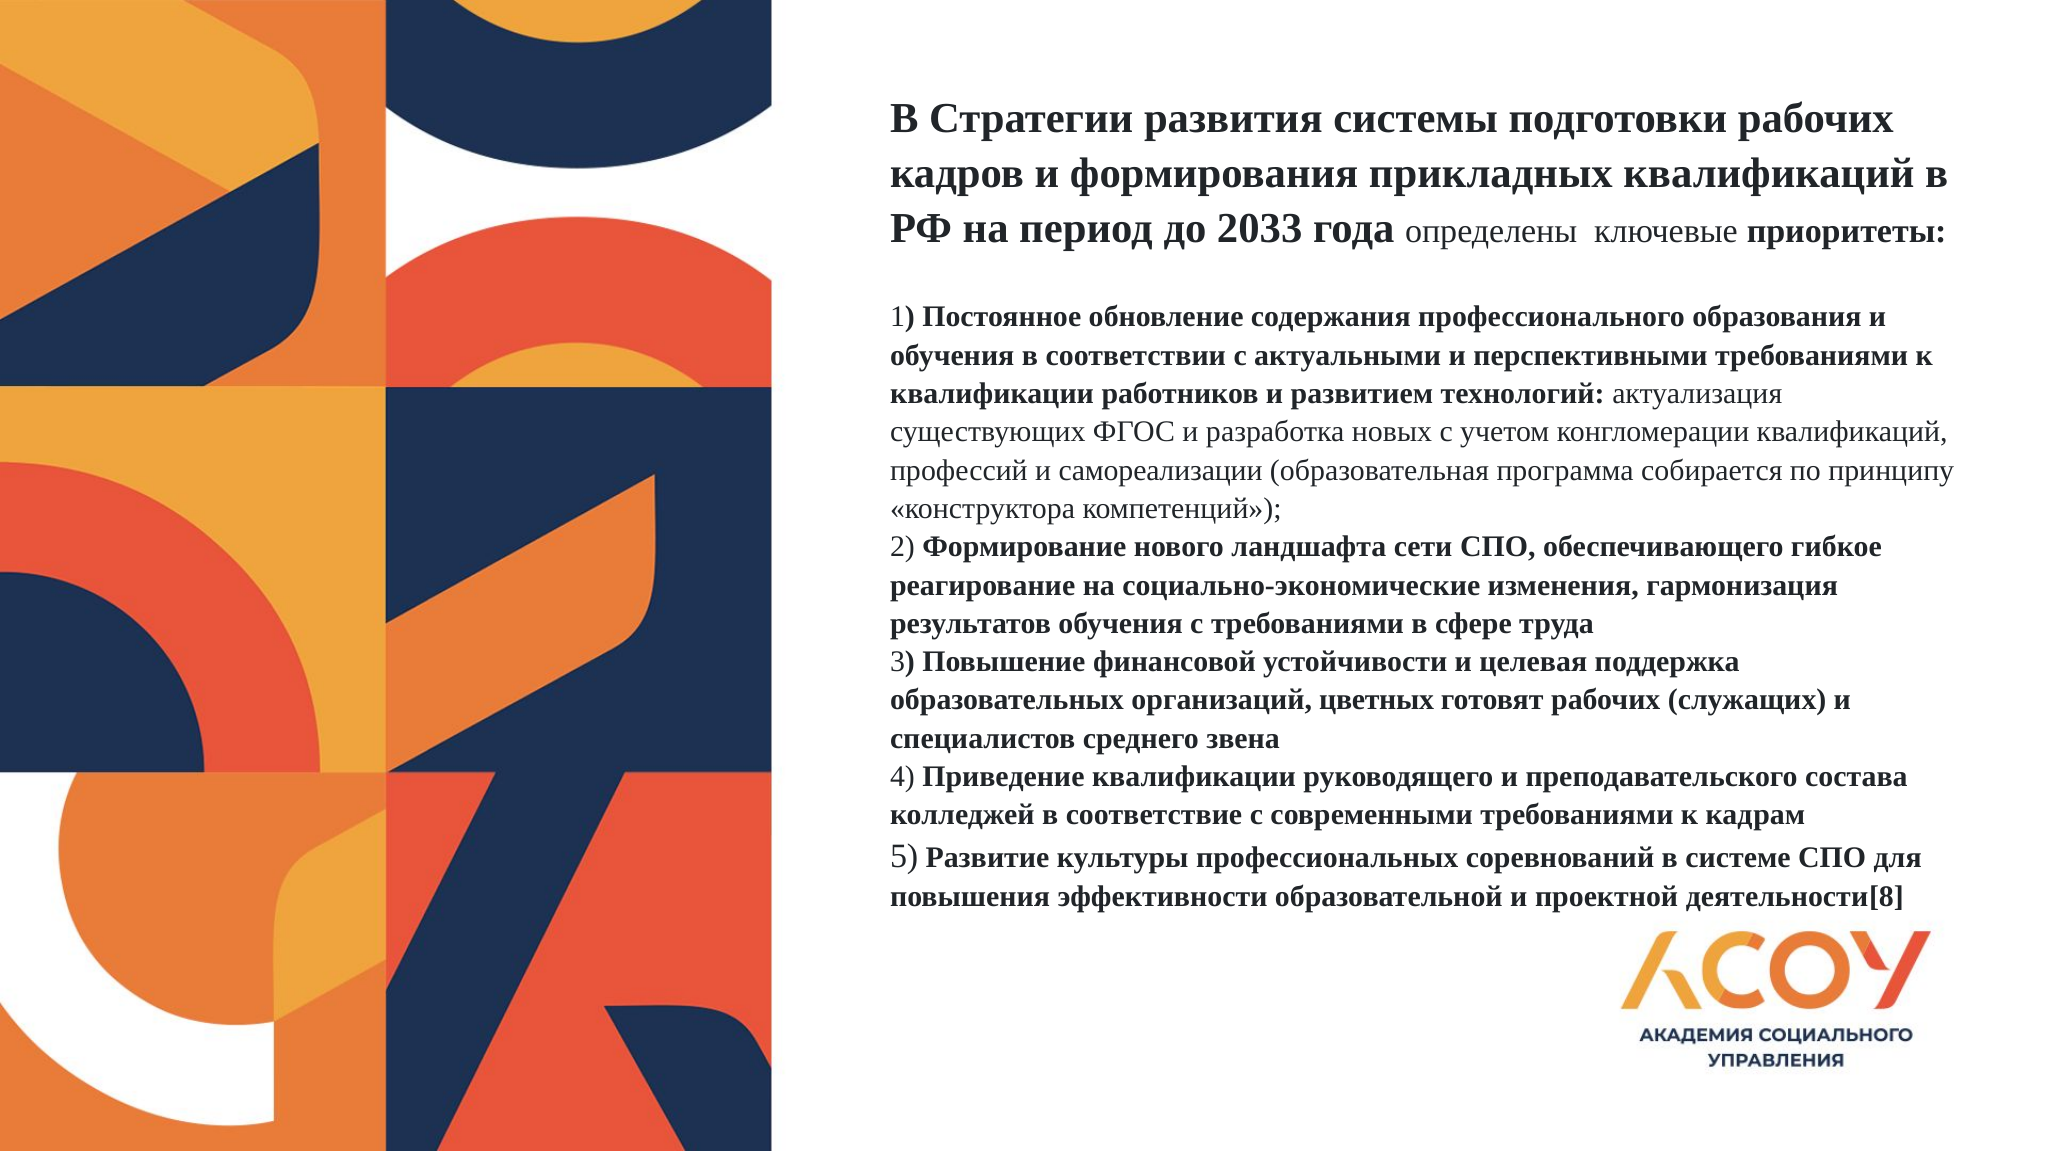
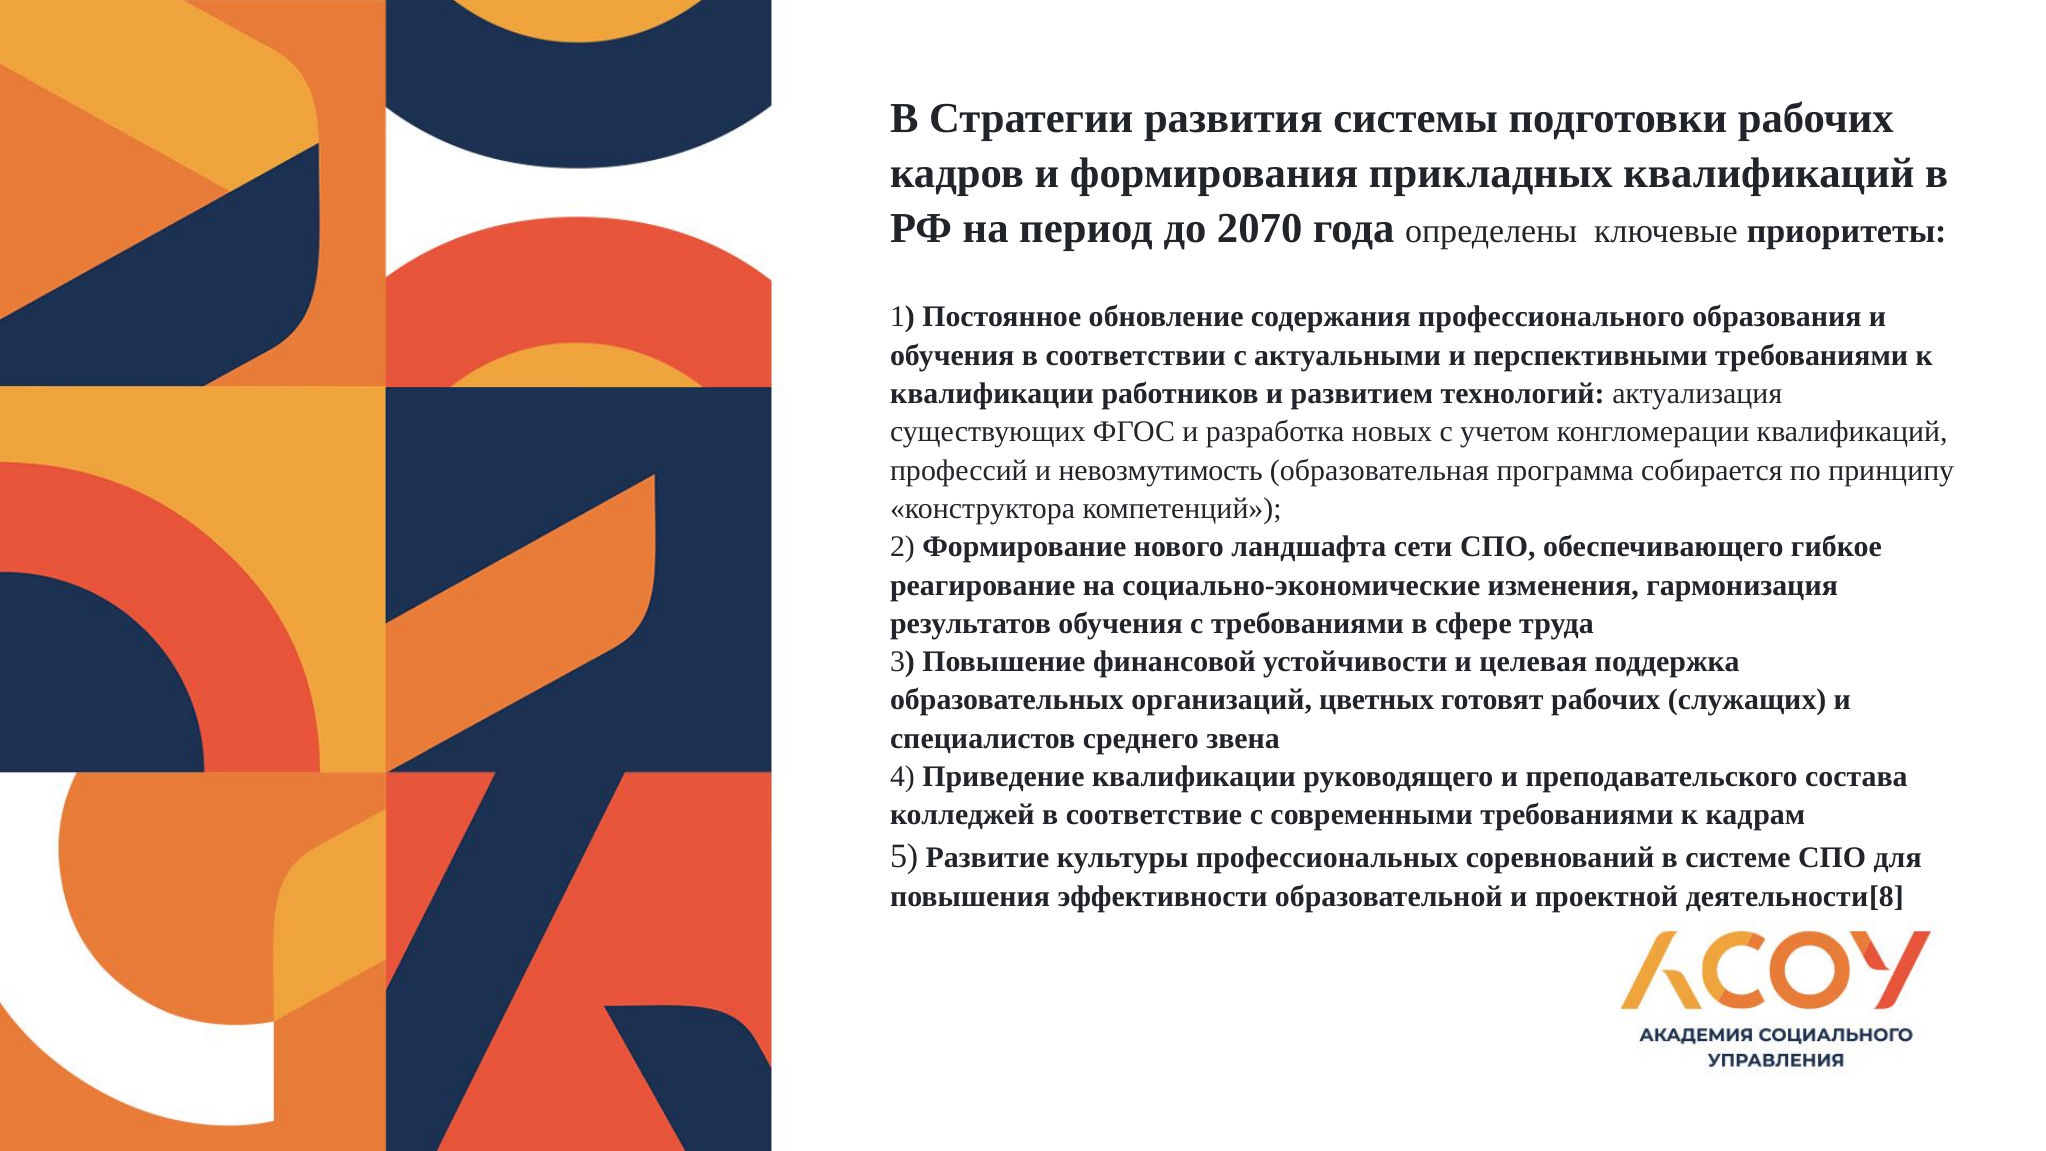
2033: 2033 -> 2070
самореализации: самореализации -> невозмутимость
